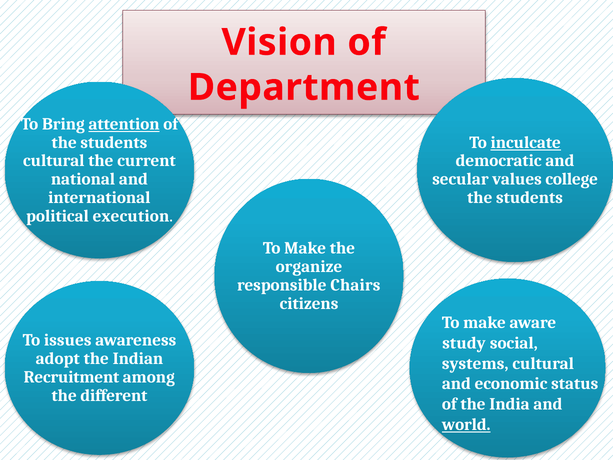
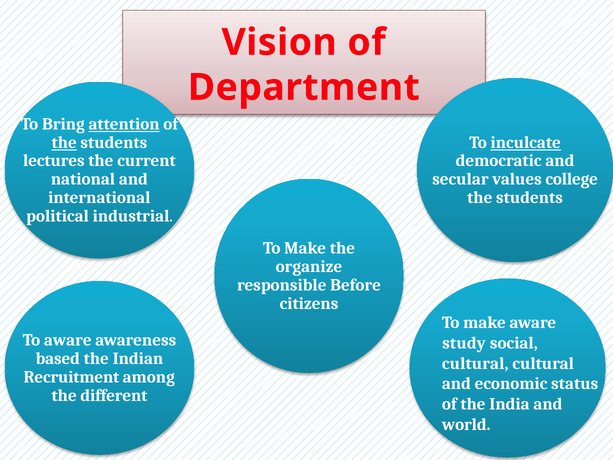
the at (64, 142) underline: none -> present
cultural at (54, 161): cultural -> lectures
execution: execution -> industrial
Chairs: Chairs -> Before
To issues: issues -> aware
adopt: adopt -> based
systems at (475, 363): systems -> cultural
world underline: present -> none
